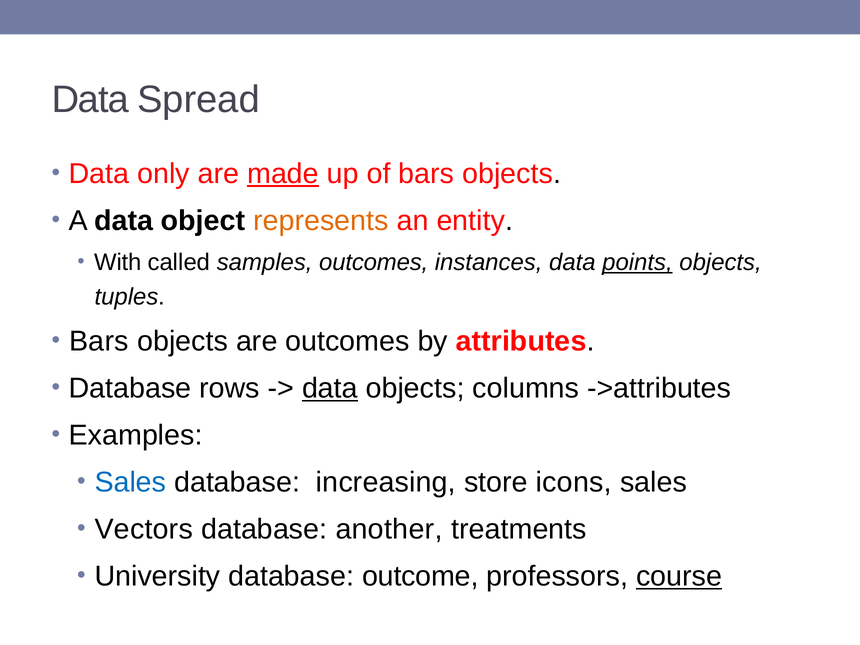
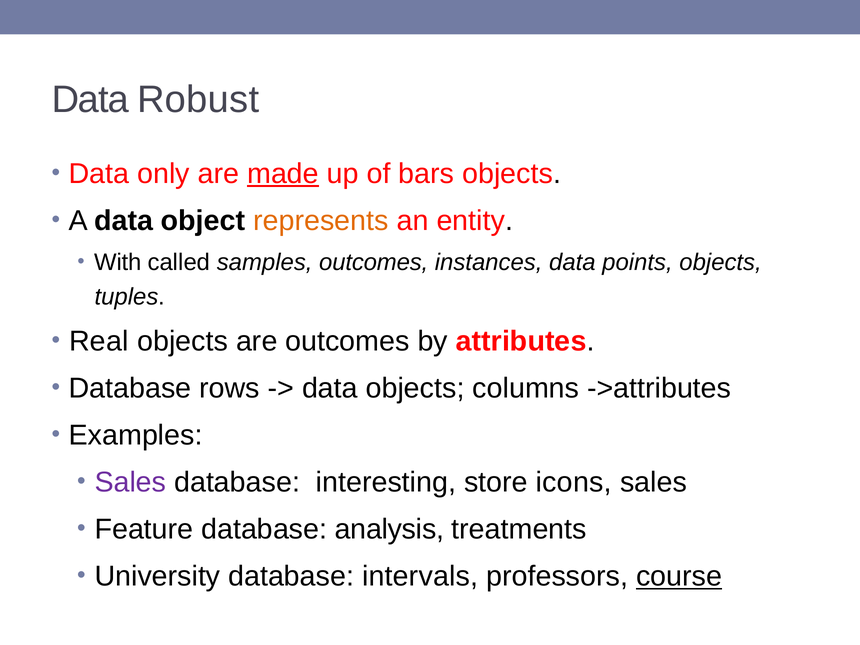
Spread: Spread -> Robust
points underline: present -> none
Bars at (99, 341): Bars -> Real
data at (330, 388) underline: present -> none
Sales at (130, 482) colour: blue -> purple
increasing: increasing -> interesting
Vectors: Vectors -> Feature
another: another -> analysis
outcome: outcome -> intervals
